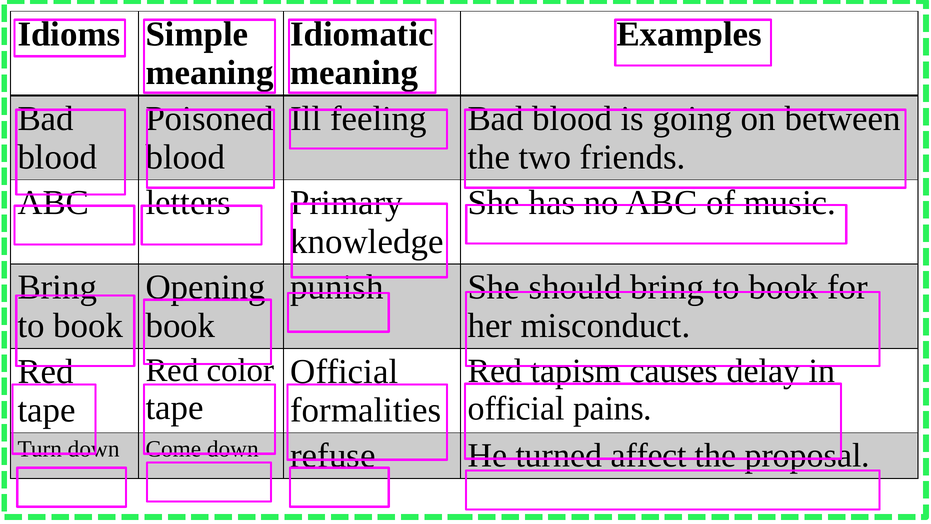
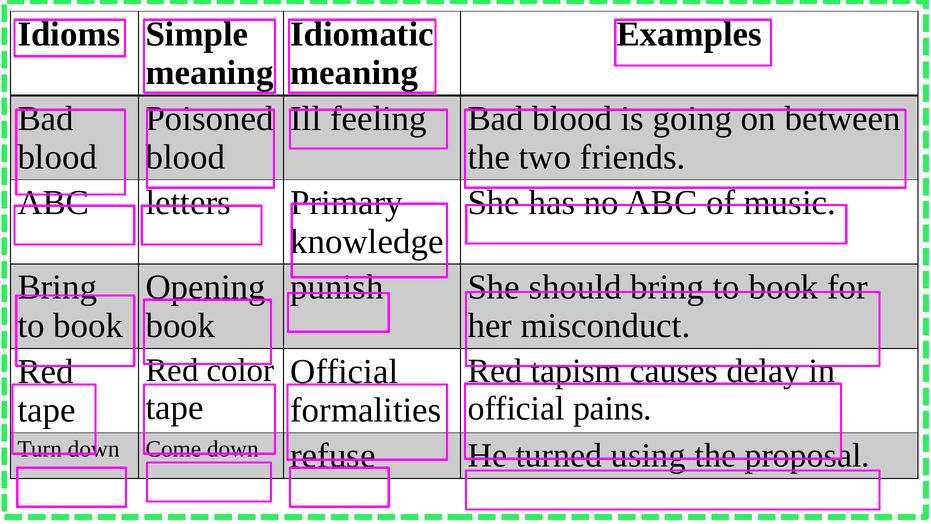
affect: affect -> using
